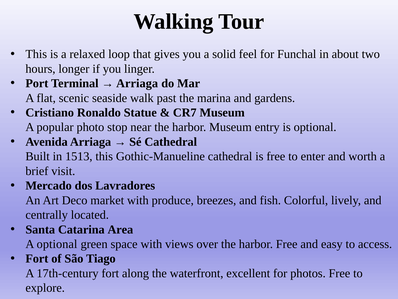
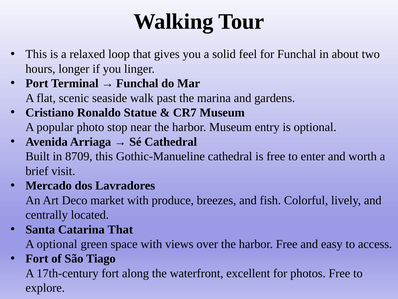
Arriaga at (137, 83): Arriaga -> Funchal
1513: 1513 -> 8709
Catarina Area: Area -> That
